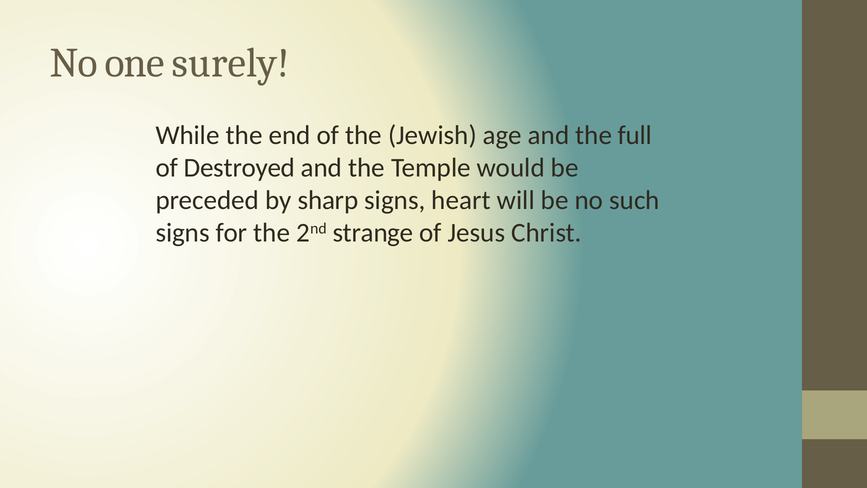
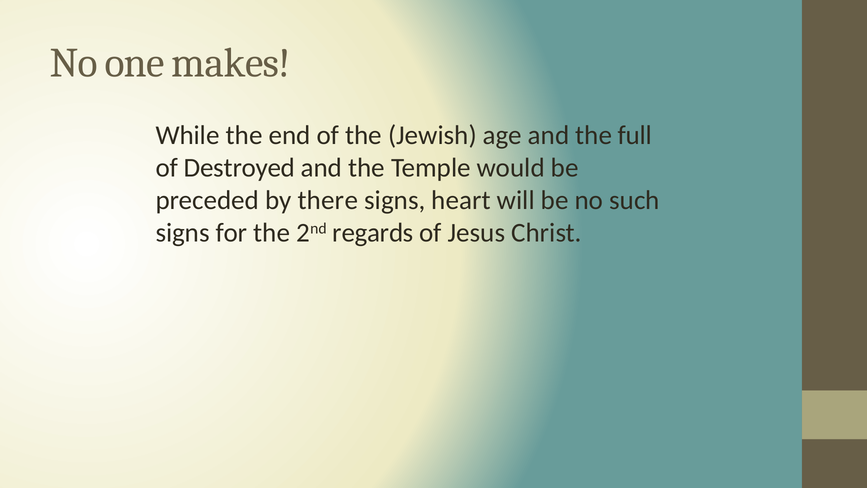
surely: surely -> makes
sharp: sharp -> there
strange: strange -> regards
